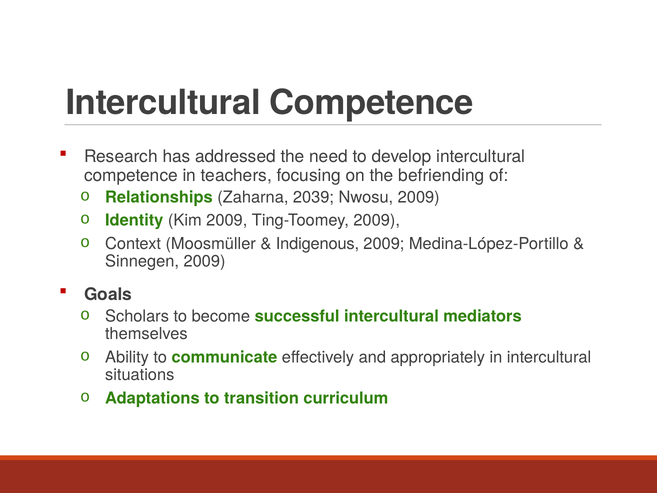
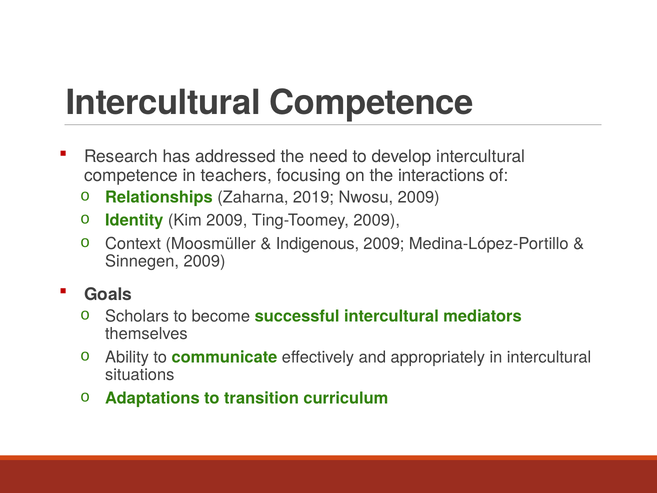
befriending: befriending -> interactions
2039: 2039 -> 2019
